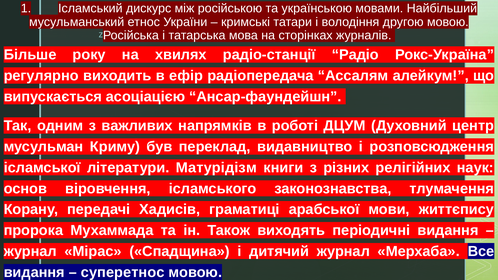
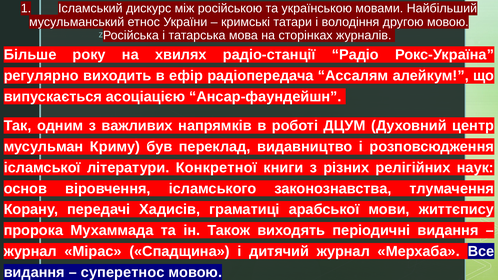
Матурідізм: Матурідізм -> Конкретної
